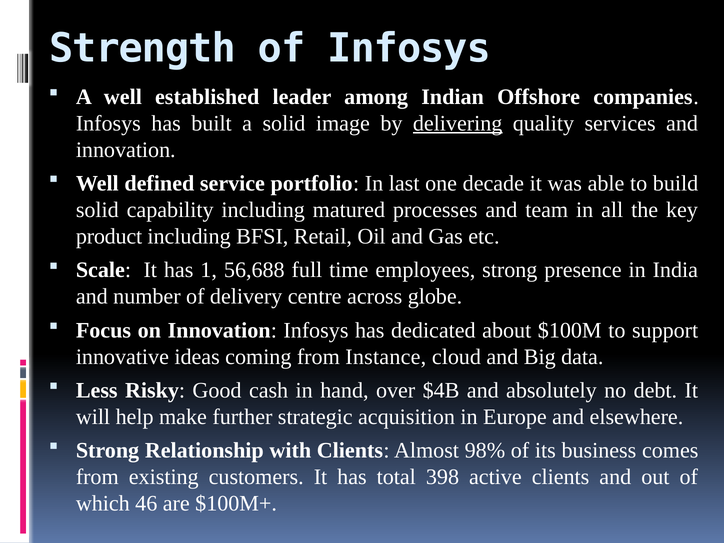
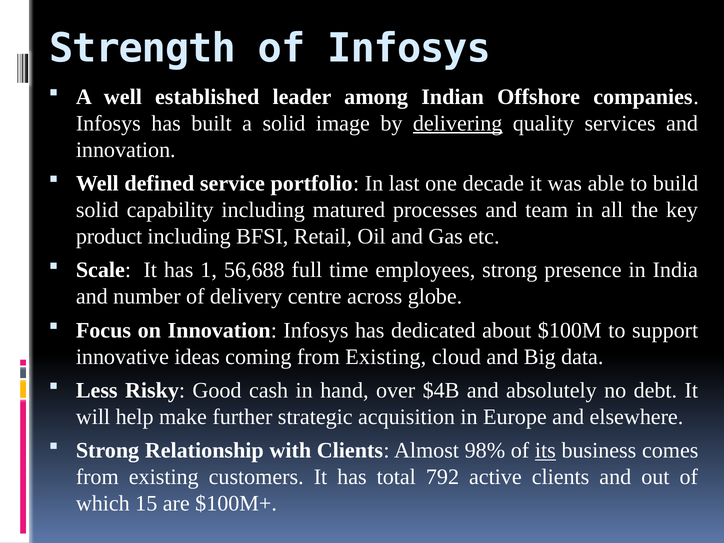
coming from Instance: Instance -> Existing
its underline: none -> present
398: 398 -> 792
46: 46 -> 15
